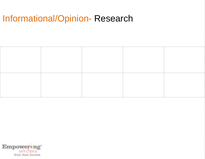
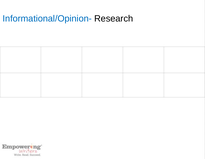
Informational/Opinion- colour: orange -> blue
